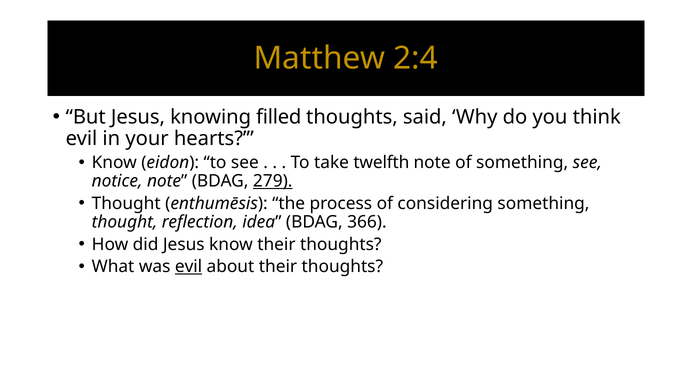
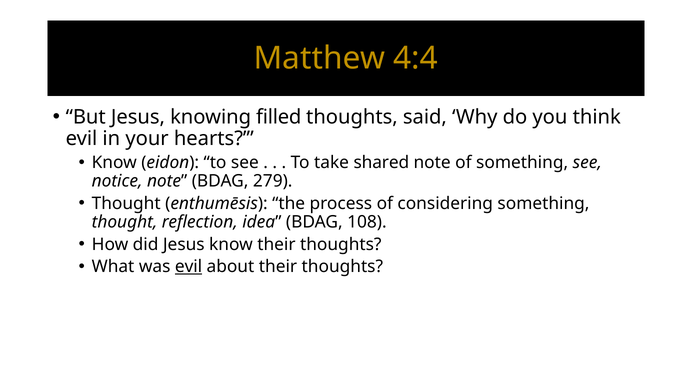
2:4: 2:4 -> 4:4
twelfth: twelfth -> shared
279 underline: present -> none
366: 366 -> 108
